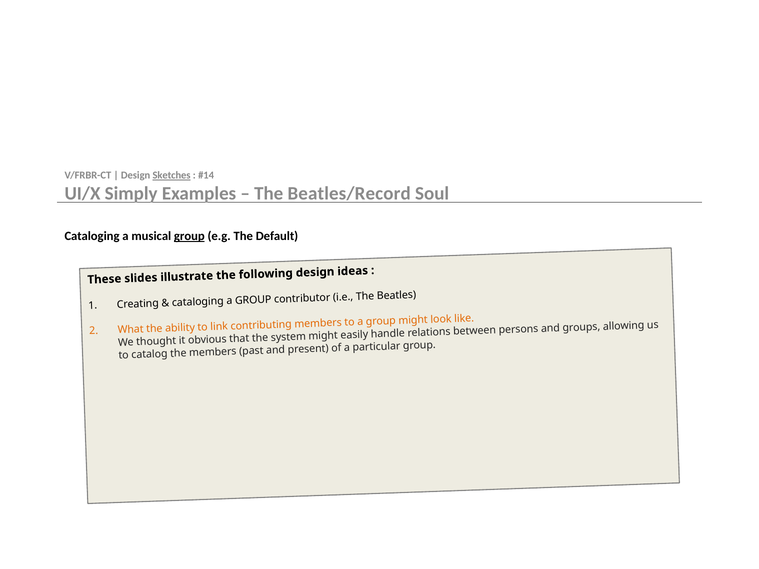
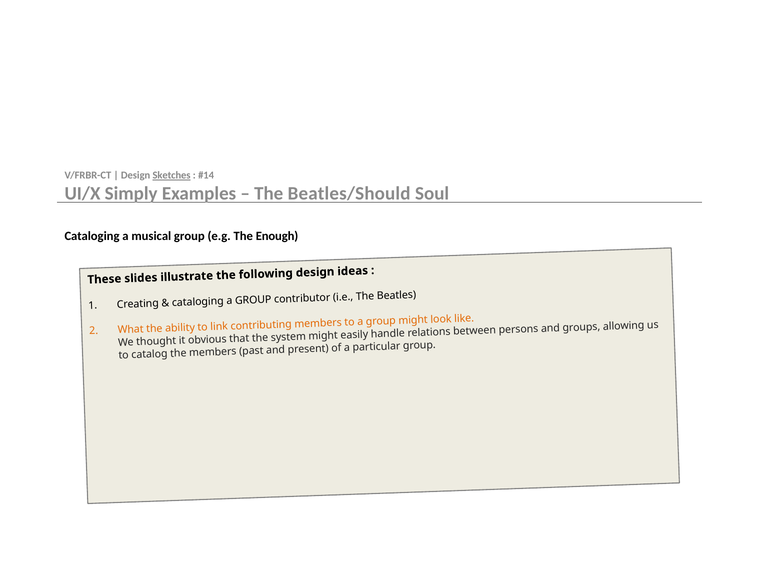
Beatles/Record: Beatles/Record -> Beatles/Should
group at (189, 236) underline: present -> none
Default: Default -> Enough
